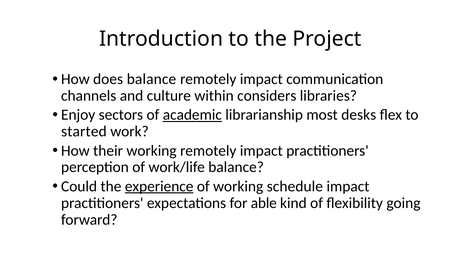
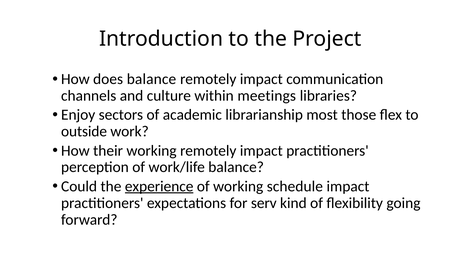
considers: considers -> meetings
academic underline: present -> none
desks: desks -> those
started: started -> outside
able: able -> serv
